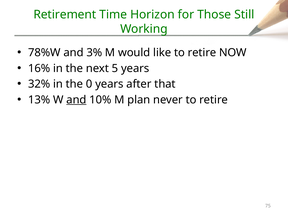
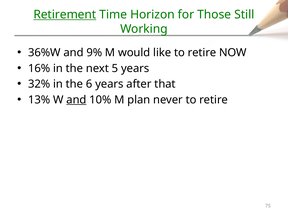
Retirement underline: none -> present
78%W: 78%W -> 36%W
3%: 3% -> 9%
0: 0 -> 6
